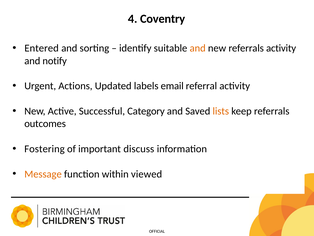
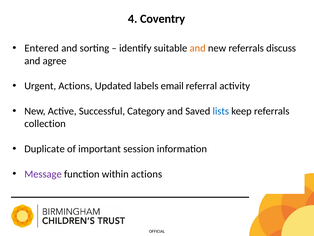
referrals activity: activity -> discuss
notify: notify -> agree
lists colour: orange -> blue
outcomes: outcomes -> collection
Fostering: Fostering -> Duplicate
discuss: discuss -> session
Message colour: orange -> purple
within viewed: viewed -> actions
